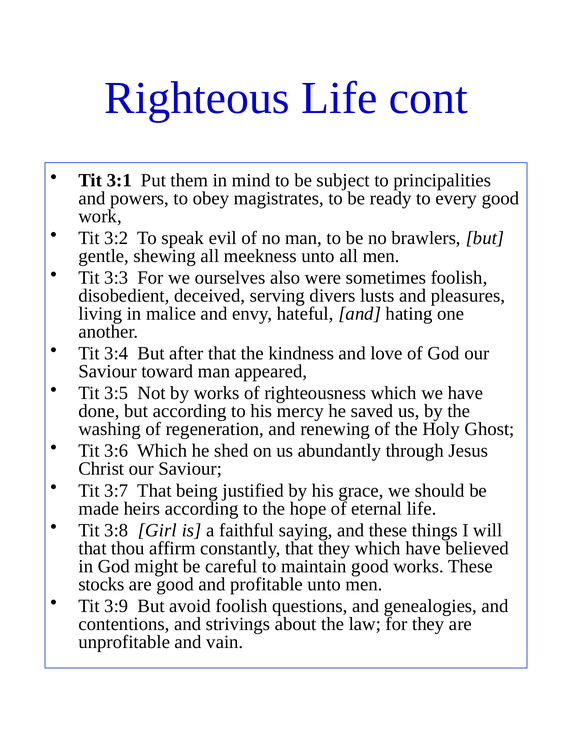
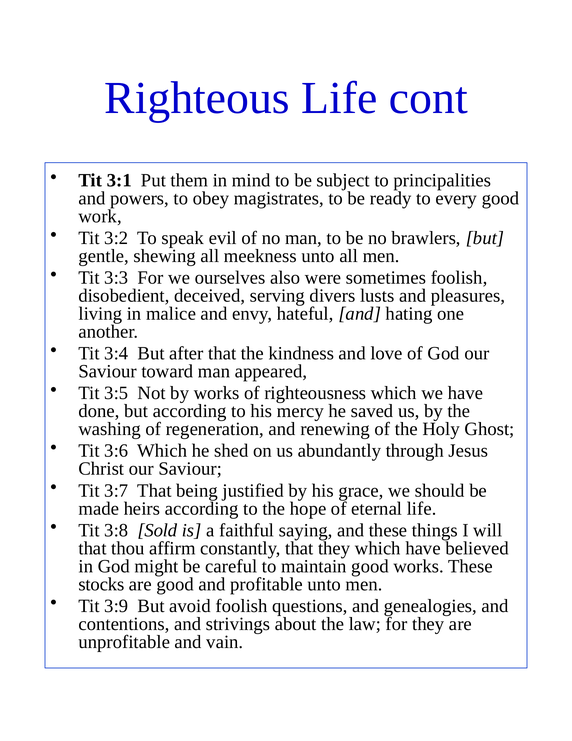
Girl: Girl -> Sold
